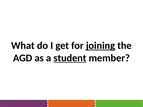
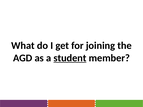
joining underline: present -> none
